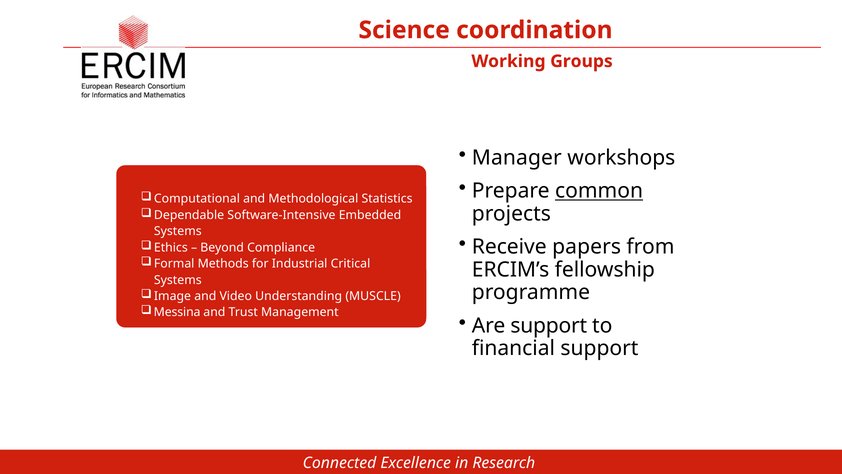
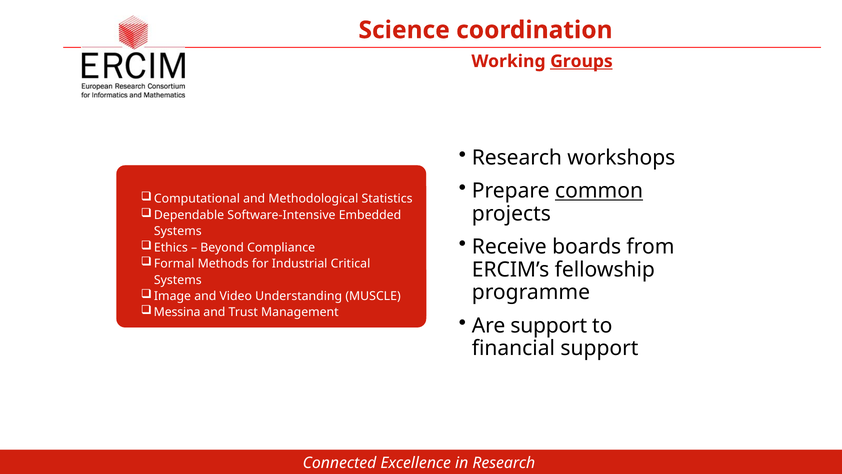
Groups underline: none -> present
Manager at (517, 158): Manager -> Research
papers: papers -> boards
